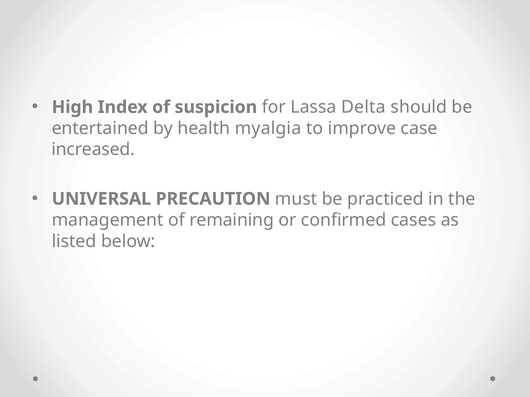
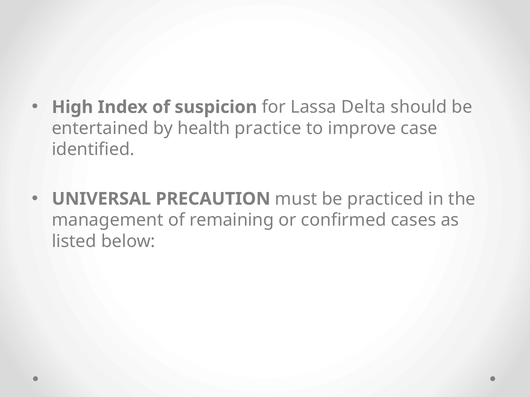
myalgia: myalgia -> practice
increased: increased -> identified
